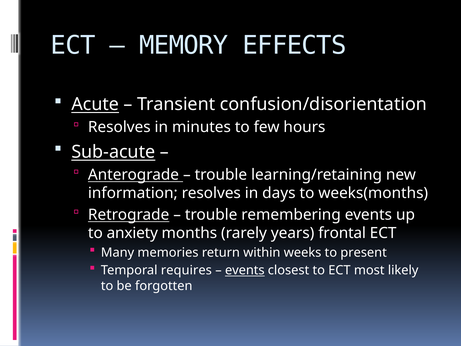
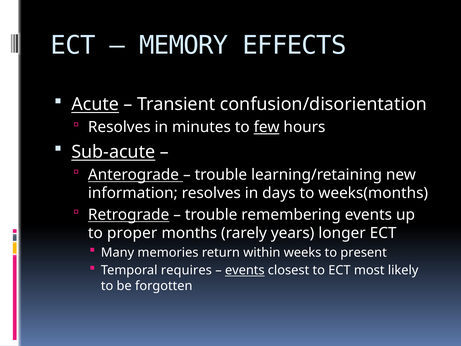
few underline: none -> present
anxiety: anxiety -> proper
frontal: frontal -> longer
